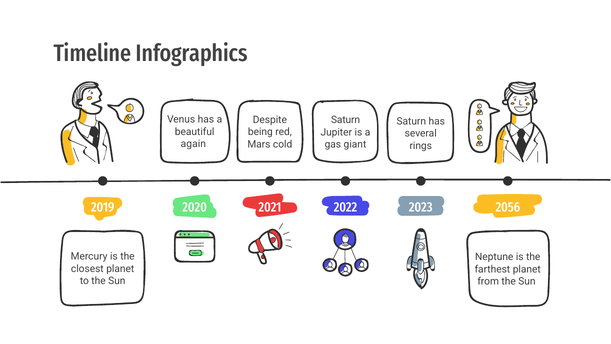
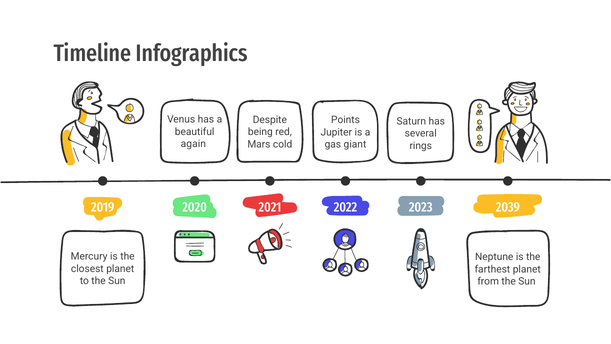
Saturn at (346, 120): Saturn -> Points
2056: 2056 -> 2039
